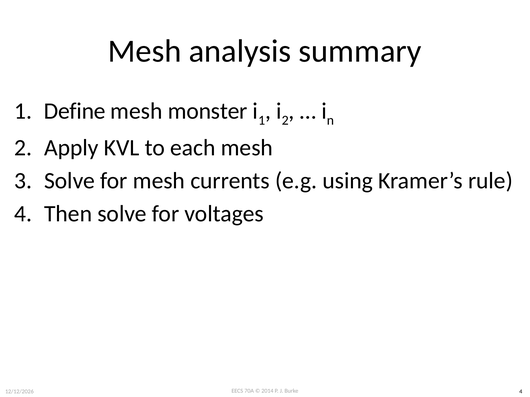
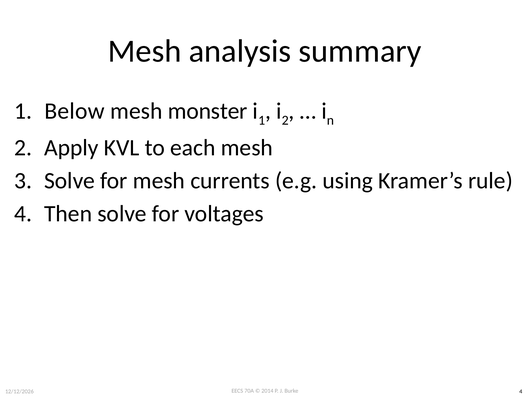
Define: Define -> Below
